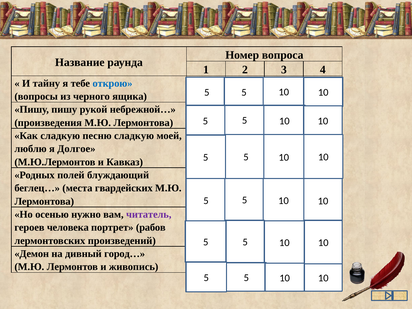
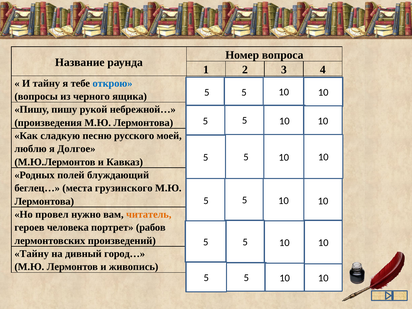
песню сладкую: сладкую -> русского
гвардейских: гвардейских -> грузинского
осенью: осенью -> провел
читатель colour: purple -> orange
Демон at (32, 254): Демон -> Тайну
